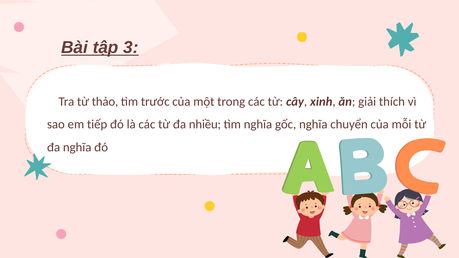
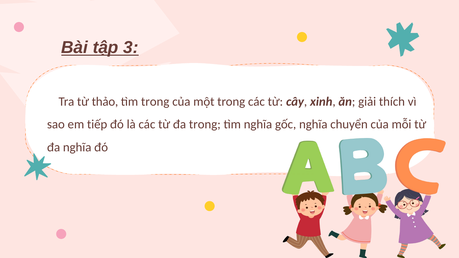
tìm trước: trước -> trong
đa nhiều: nhiều -> trong
